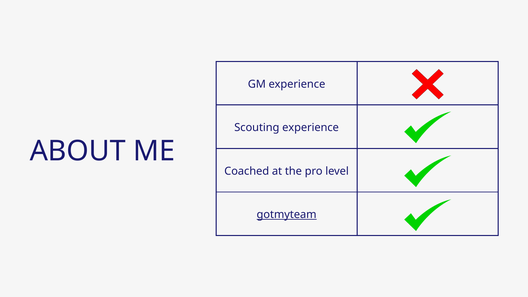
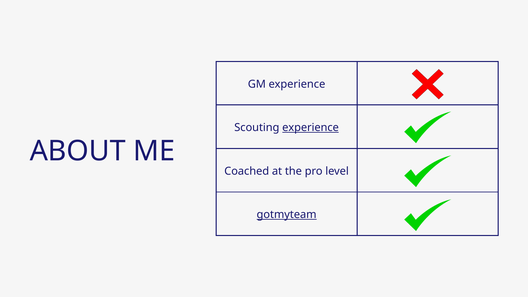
experience at (311, 128) underline: none -> present
